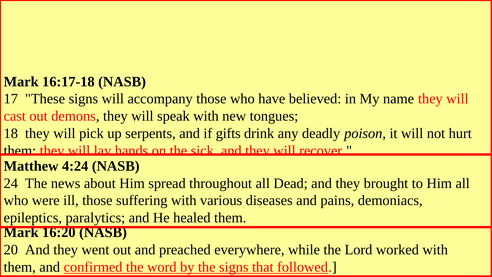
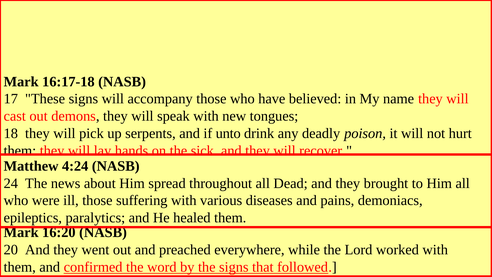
gifts at (228, 133): gifts -> unto
